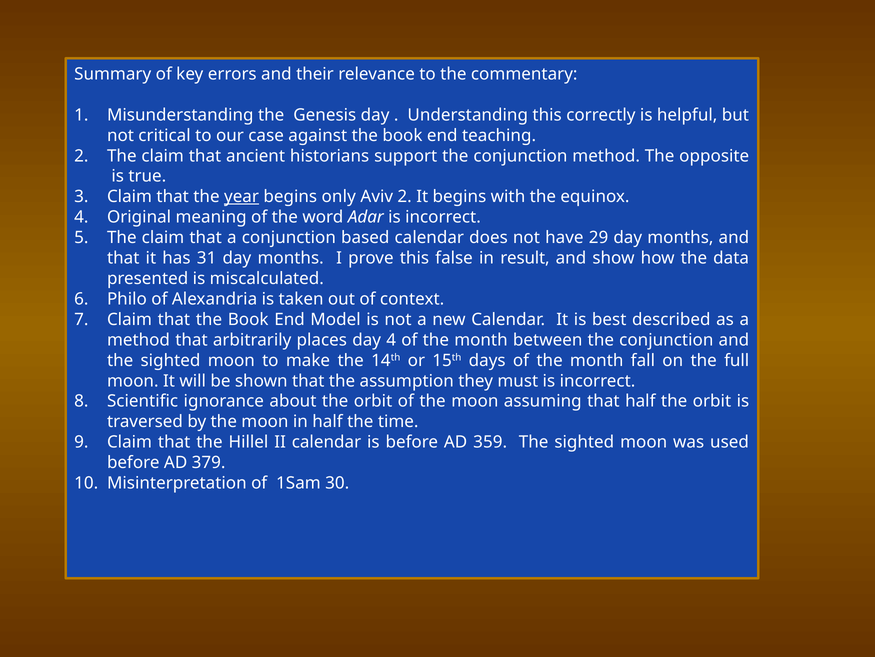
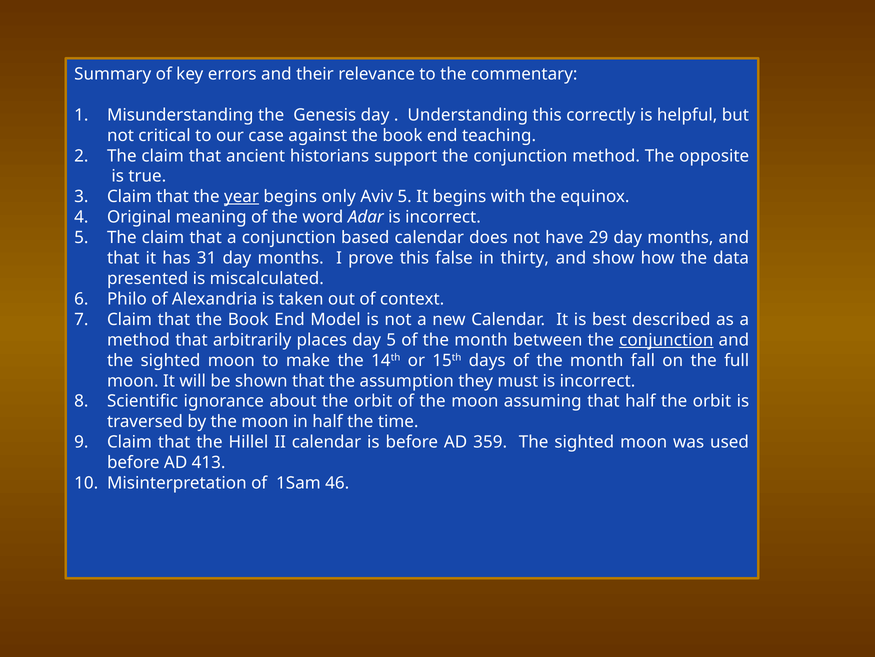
Aviv 2: 2 -> 5
result: result -> thirty
day 4: 4 -> 5
conjunction at (666, 340) underline: none -> present
379: 379 -> 413
30: 30 -> 46
